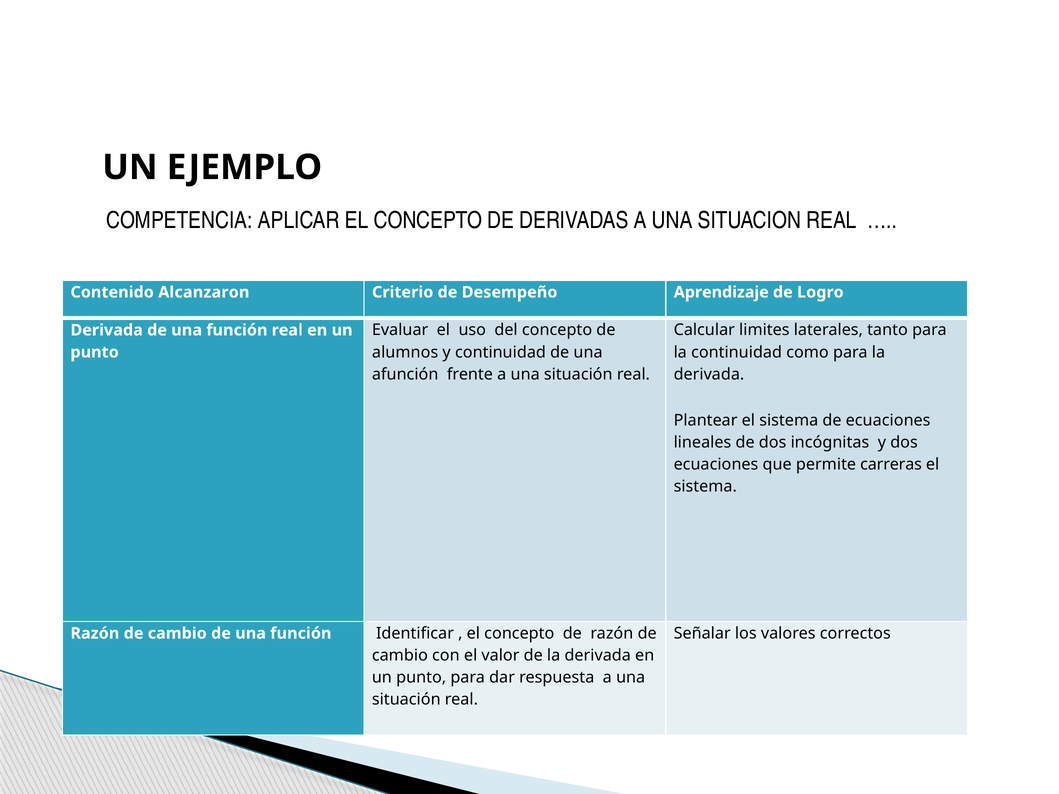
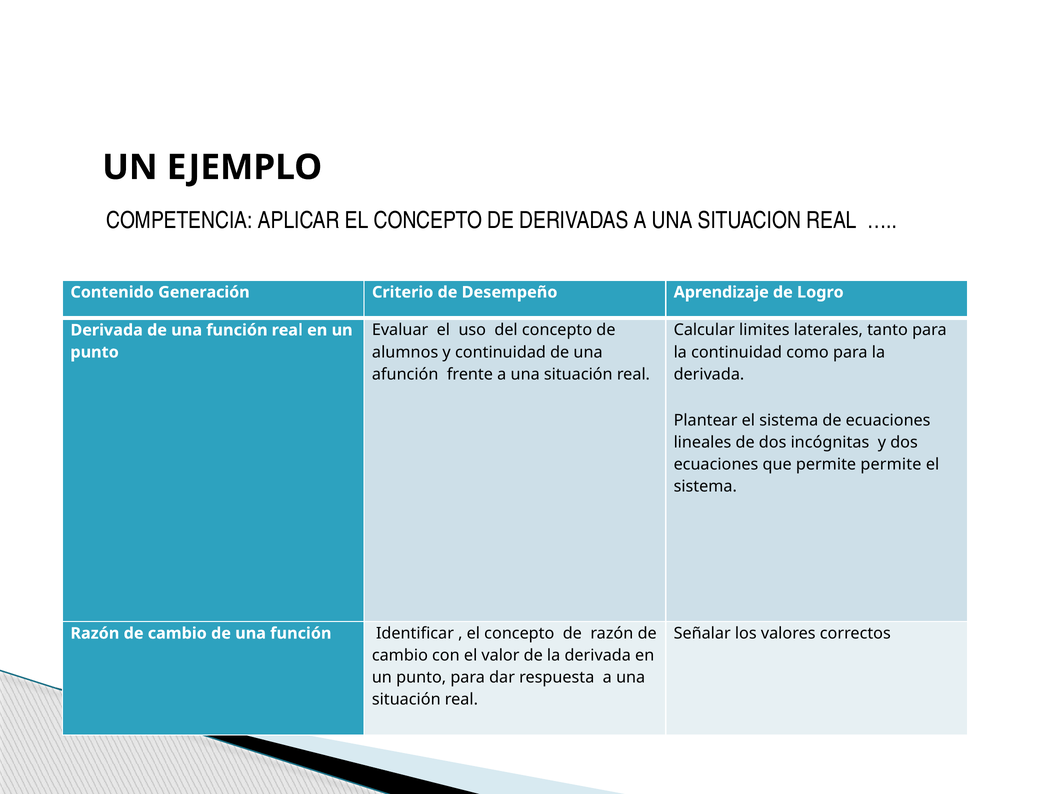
Alcanzaron: Alcanzaron -> Generación
permite carreras: carreras -> permite
